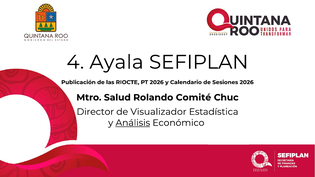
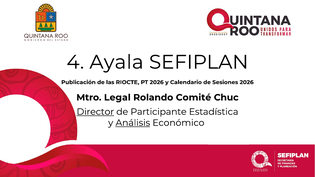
Salud: Salud -> Legal
Director underline: none -> present
Visualizador: Visualizador -> Participante
